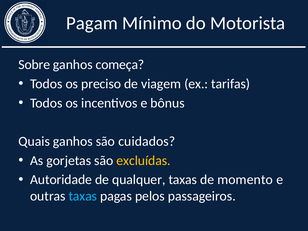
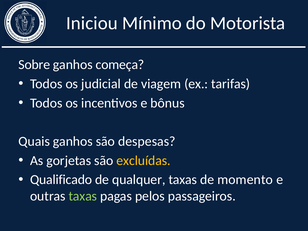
Pagam: Pagam -> Iniciou
preciso: preciso -> judicial
cuidados: cuidados -> despesas
Autoridade: Autoridade -> Qualificado
taxas at (83, 196) colour: light blue -> light green
